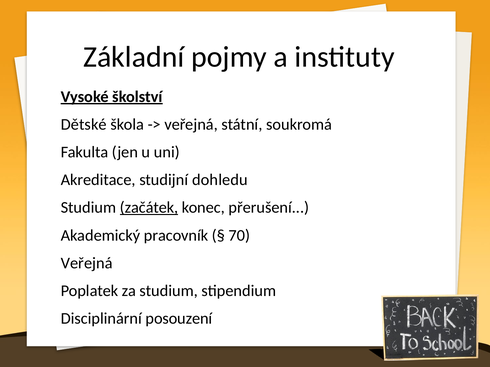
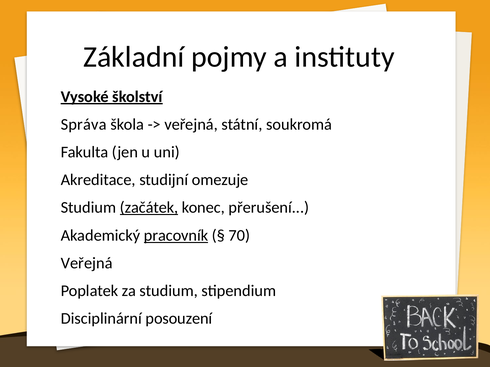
Dětské: Dětské -> Správa
dohledu: dohledu -> omezuje
pracovník underline: none -> present
